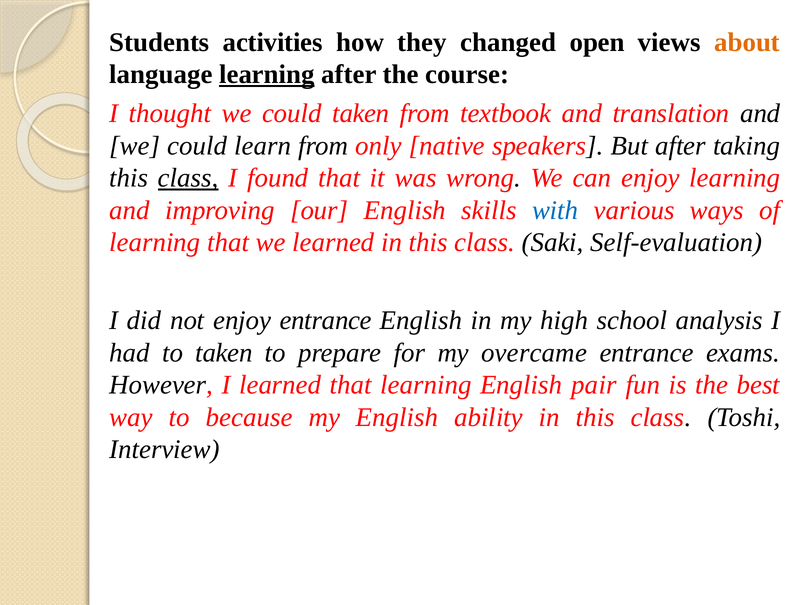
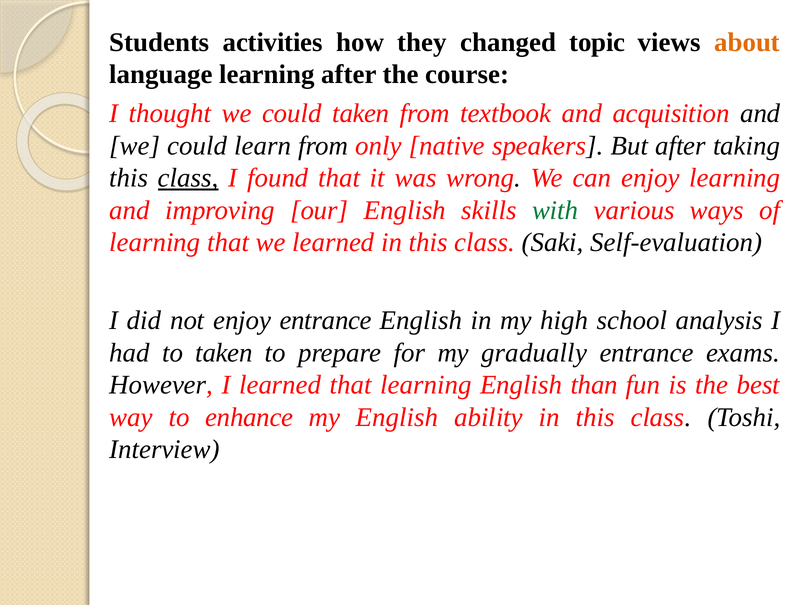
open: open -> topic
learning at (267, 74) underline: present -> none
translation: translation -> acquisition
with colour: blue -> green
overcame: overcame -> gradually
pair: pair -> than
because: because -> enhance
